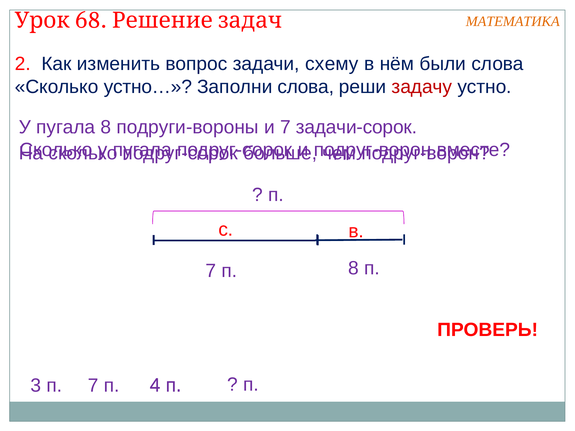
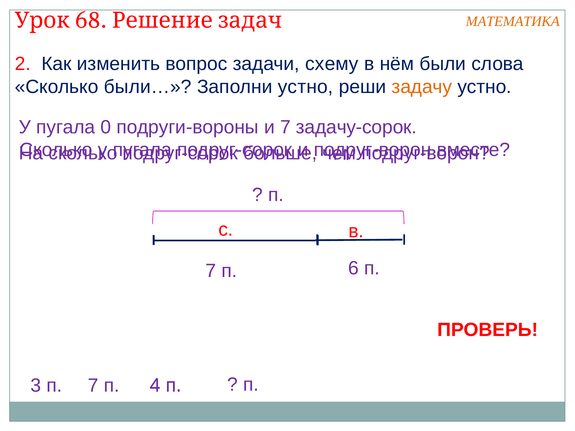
устно…: устно… -> были…
Заполни слова: слова -> устно
задачу colour: red -> orange
пугала 8: 8 -> 0
задачи-сорок: задачи-сорок -> задачу-сорок
п 8: 8 -> 6
